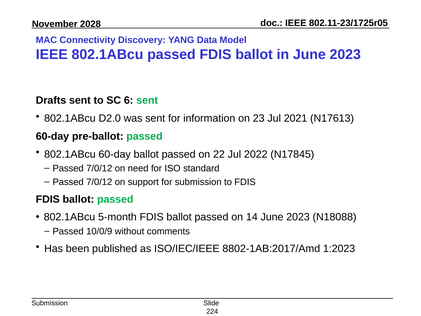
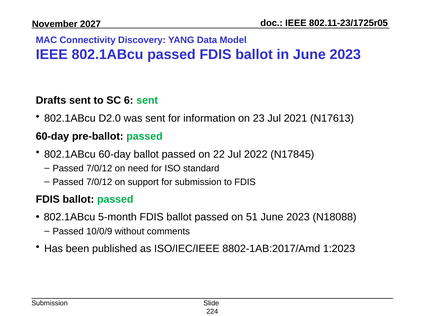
2028: 2028 -> 2027
14: 14 -> 51
